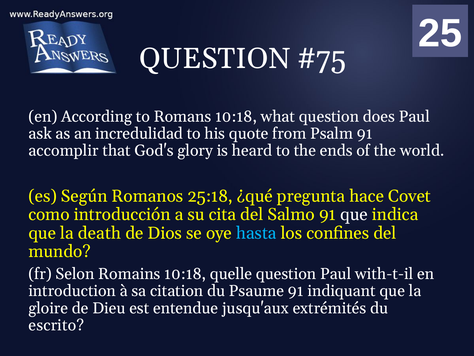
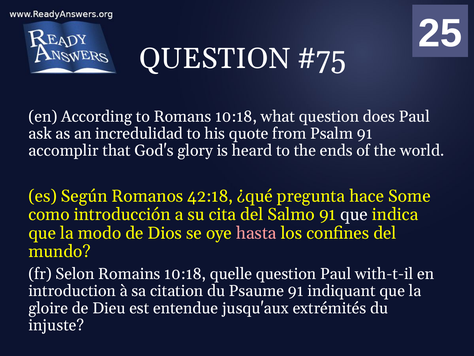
25:18: 25:18 -> 42:18
Covet: Covet -> Some
death: death -> modo
hasta colour: light blue -> pink
escrito: escrito -> injuste
